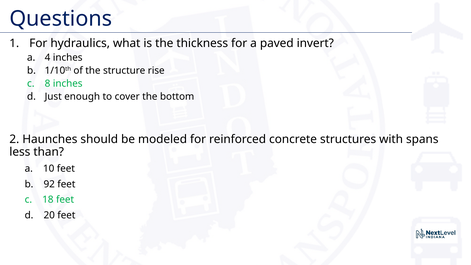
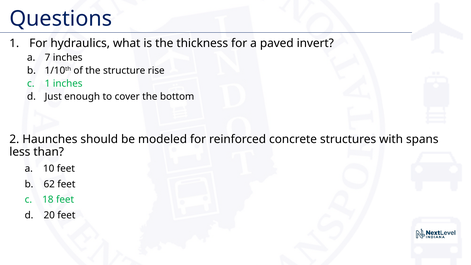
4: 4 -> 7
c 8: 8 -> 1
92: 92 -> 62
